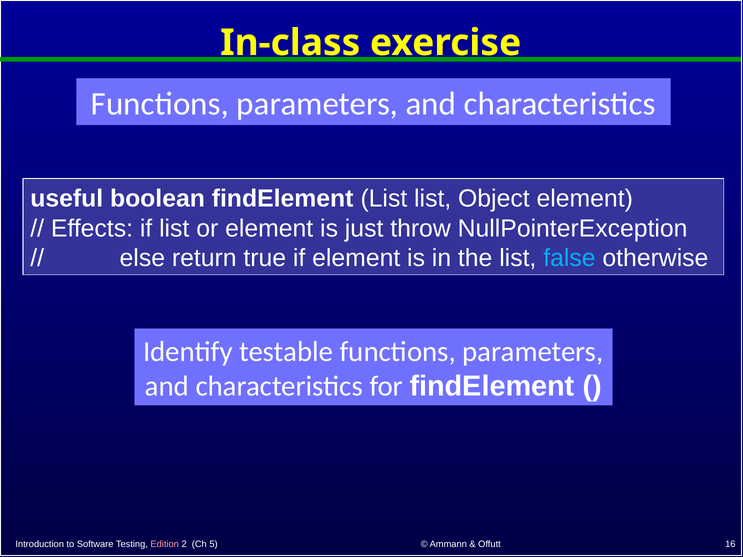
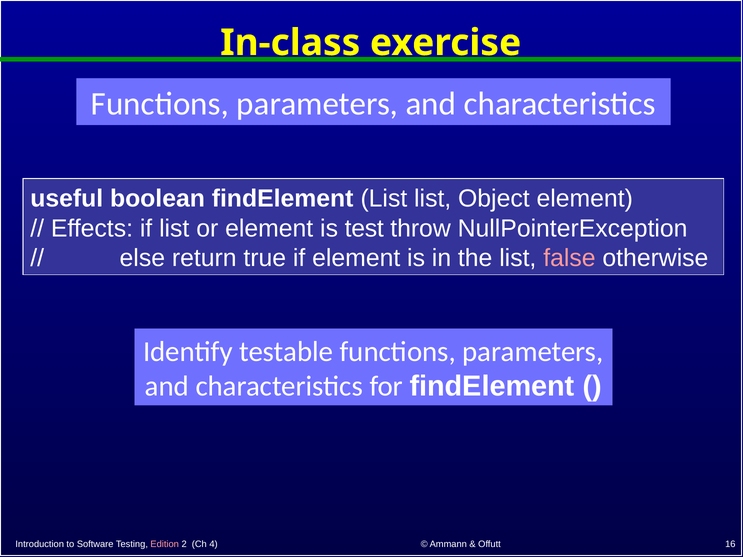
just: just -> test
false colour: light blue -> pink
5: 5 -> 4
